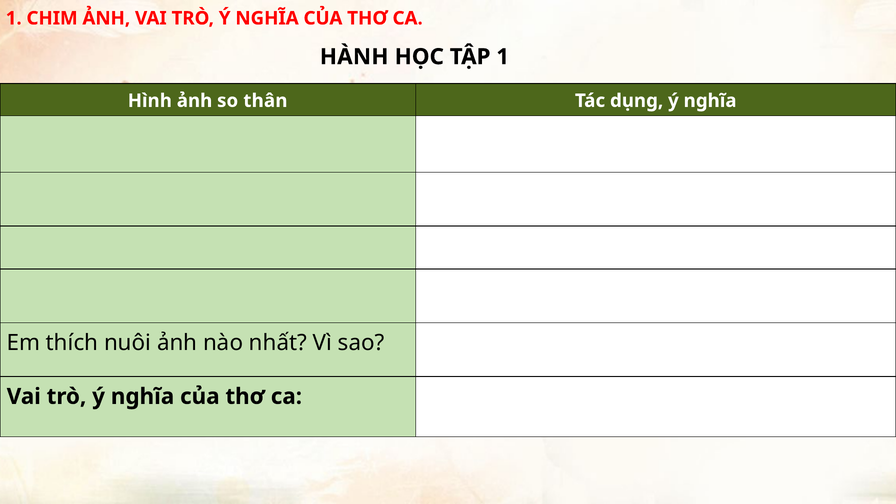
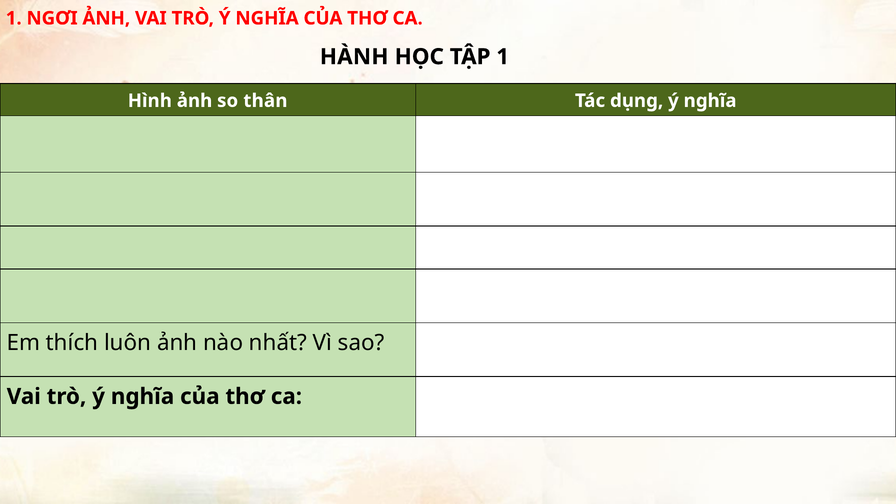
CHIM: CHIM -> NGƠI
nuôi: nuôi -> luôn
